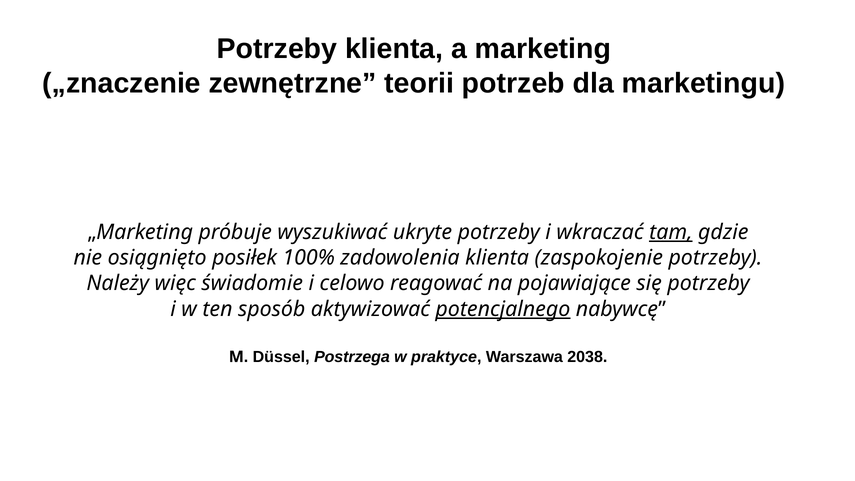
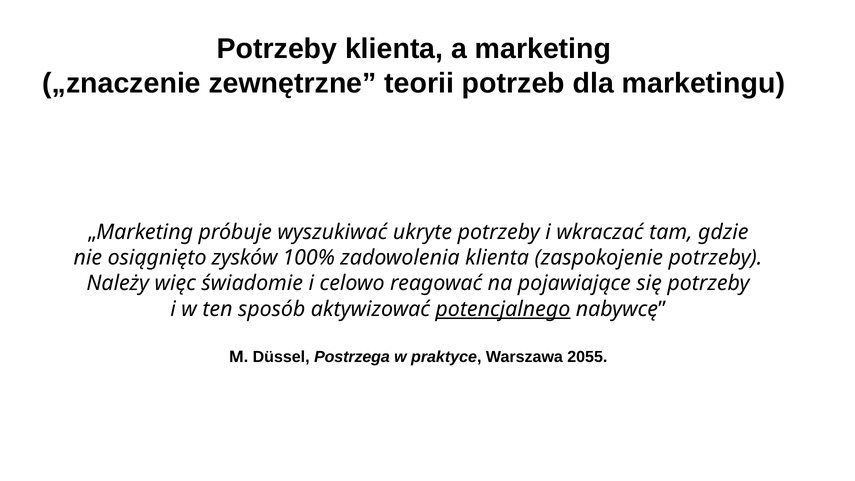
tam underline: present -> none
posiłek: posiłek -> zysków
2038: 2038 -> 2055
